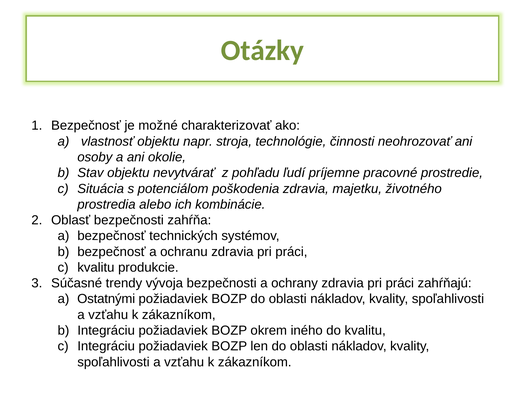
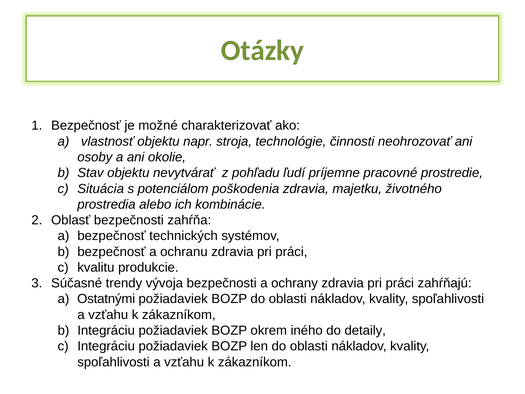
do kvalitu: kvalitu -> detaily
